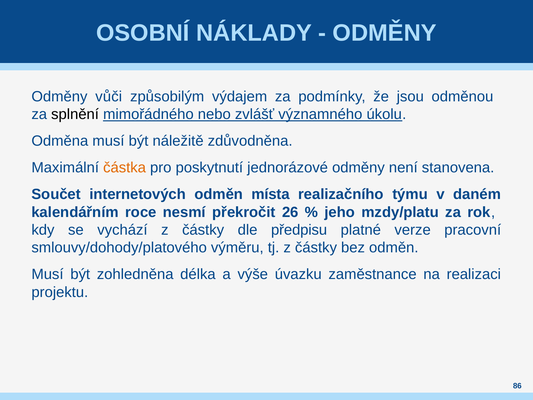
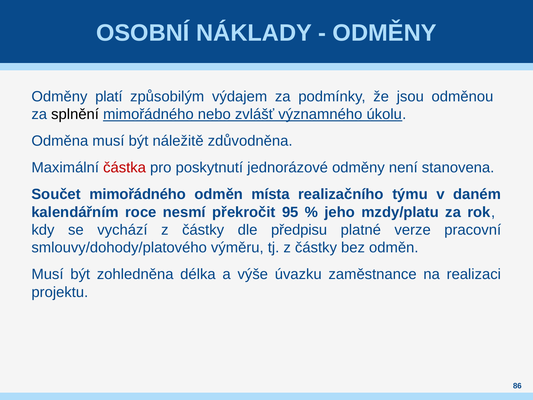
vůči: vůči -> platí
částka colour: orange -> red
Součet internetových: internetových -> mimořádného
26: 26 -> 95
